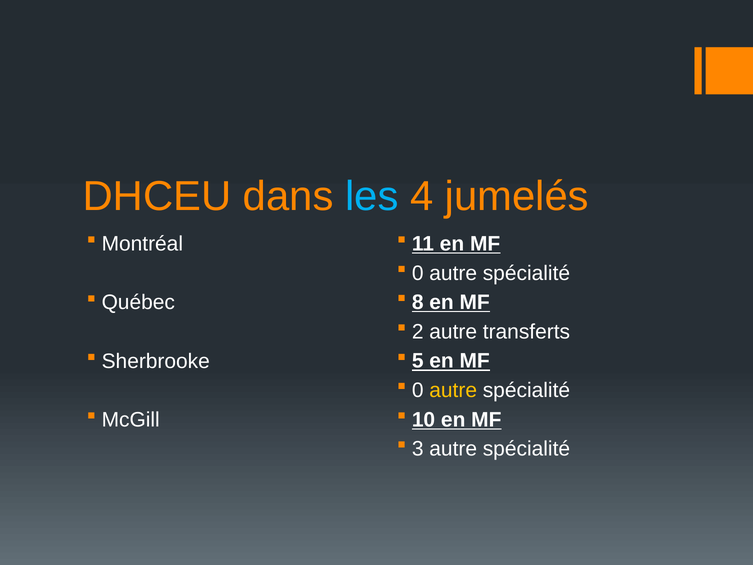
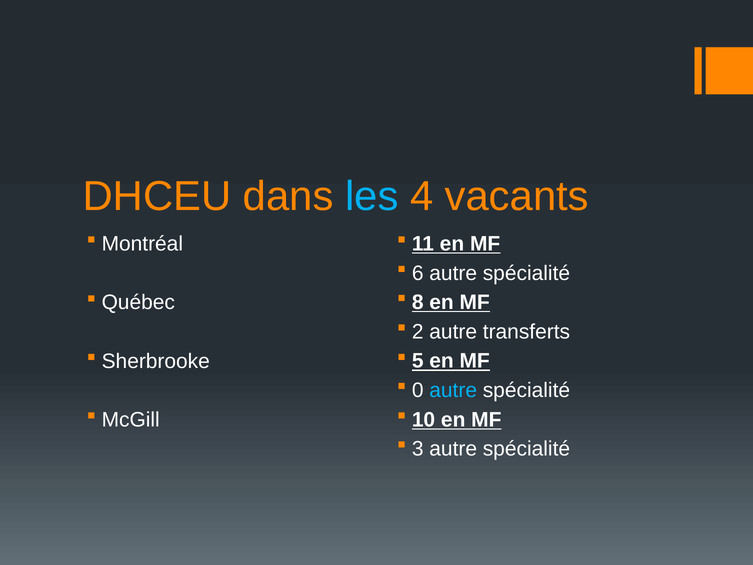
jumelés: jumelés -> vacants
0 at (418, 273): 0 -> 6
autre at (453, 390) colour: yellow -> light blue
